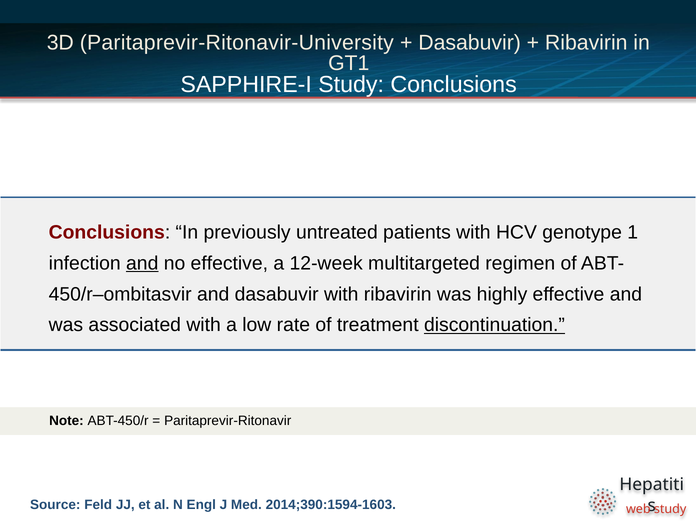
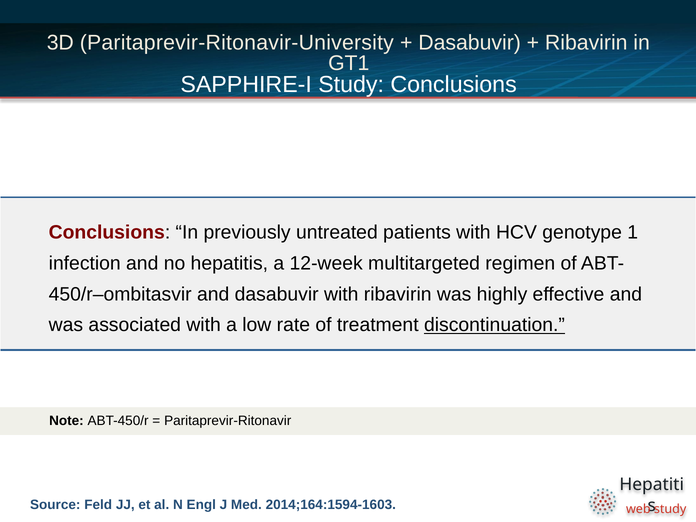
and at (142, 263) underline: present -> none
no effective: effective -> hepatitis
2014;390:1594-1603: 2014;390:1594-1603 -> 2014;164:1594-1603
